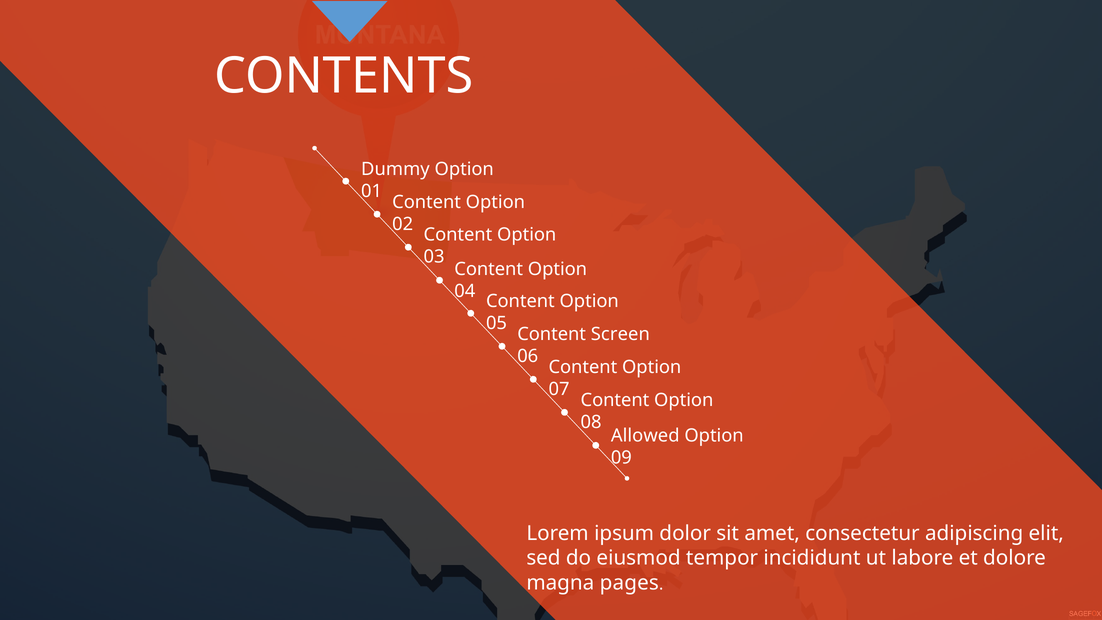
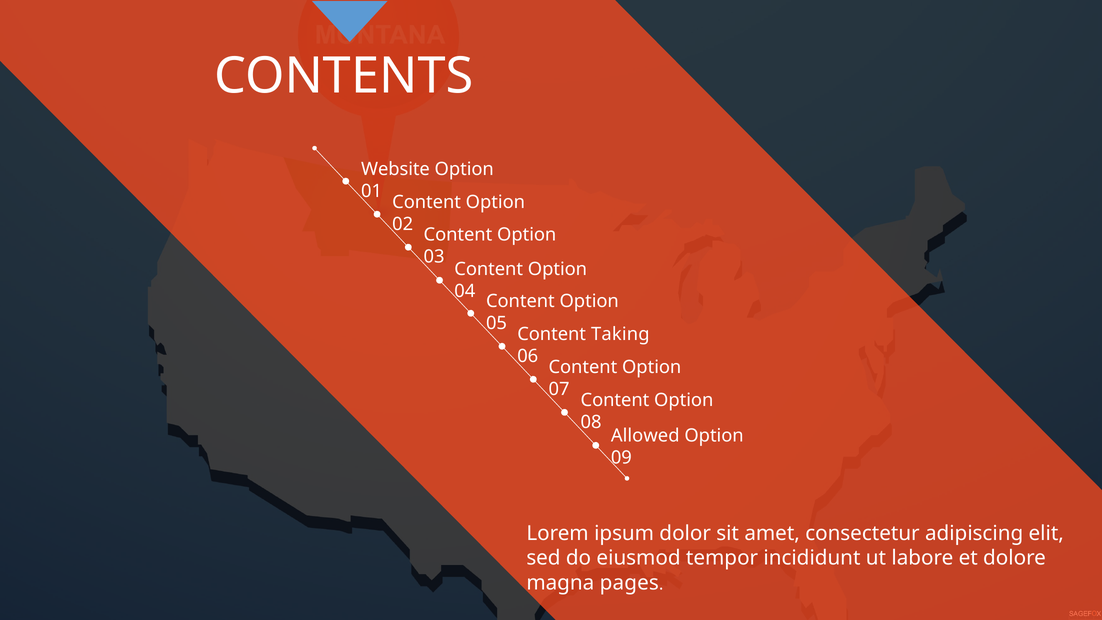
Dummy: Dummy -> Website
Screen: Screen -> Taking
